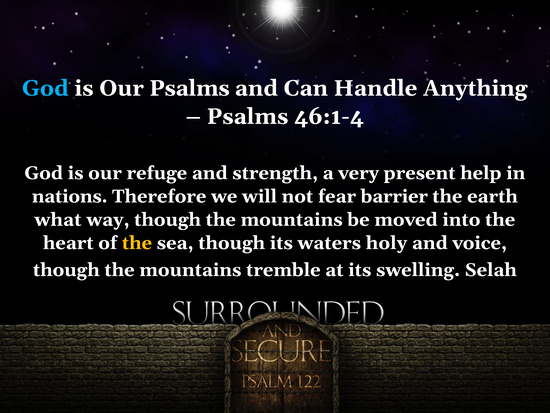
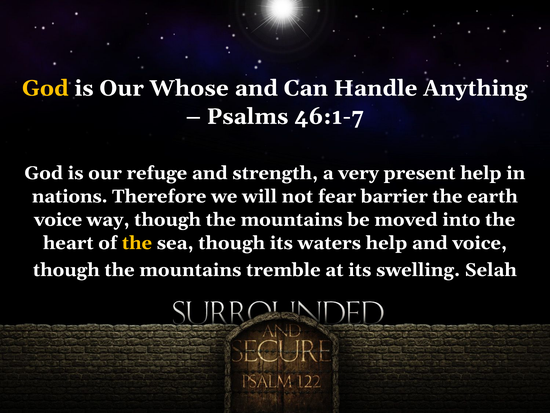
God at (45, 88) colour: light blue -> yellow
Our Psalms: Psalms -> Whose
46:1-4: 46:1-4 -> 46:1-7
what at (58, 219): what -> voice
waters holy: holy -> help
